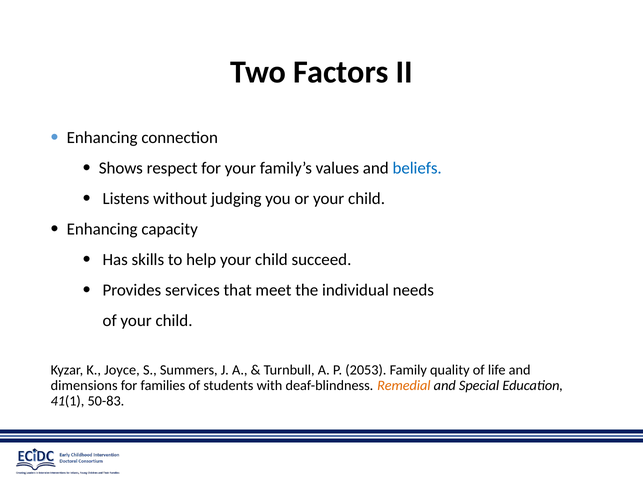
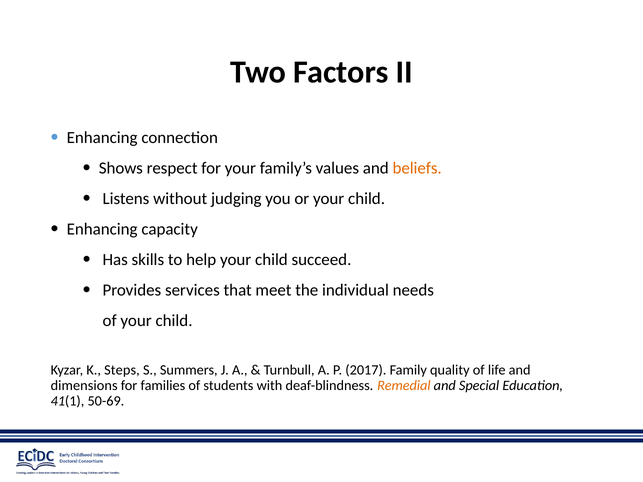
beliefs colour: blue -> orange
Joyce: Joyce -> Steps
2053: 2053 -> 2017
50-83: 50-83 -> 50-69
